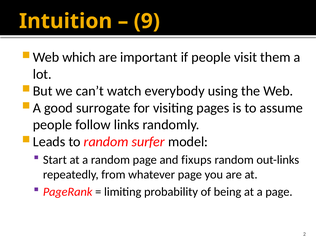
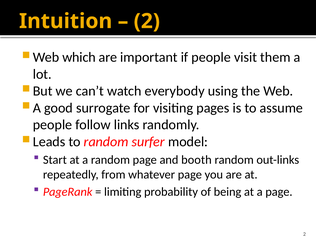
9 at (147, 21): 9 -> 2
fixups: fixups -> booth
